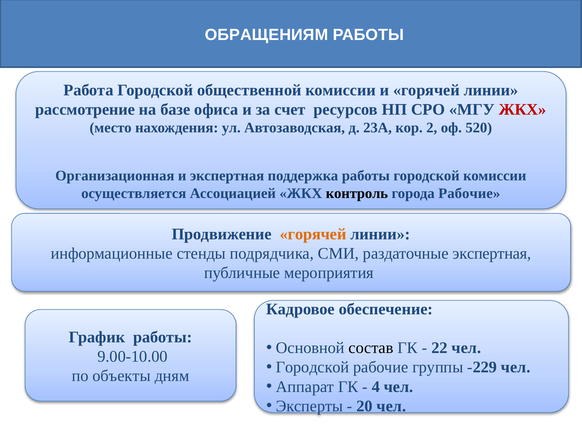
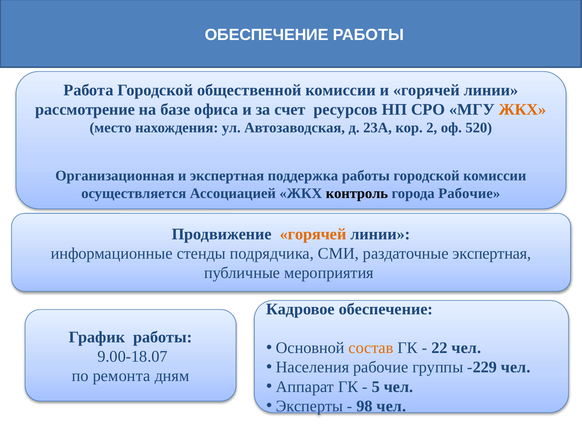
ОБРАЩЕНИЯМ at (267, 35): ОБРАЩЕНИЯМ -> ОБЕСПЕЧЕНИЕ
ЖКХ at (523, 110) colour: red -> orange
состав colour: black -> orange
9.00-10.00: 9.00-10.00 -> 9.00-18.07
Городской at (313, 368): Городской -> Населения
объекты: объекты -> ремонта
4: 4 -> 5
20: 20 -> 98
